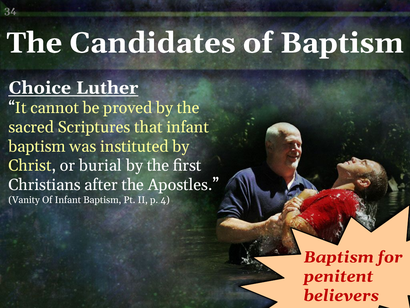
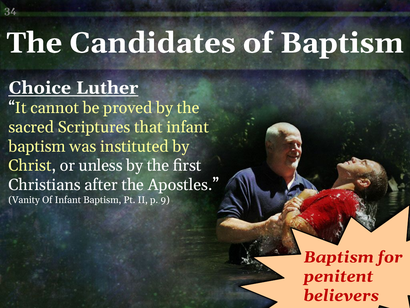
burial: burial -> unless
4: 4 -> 9
